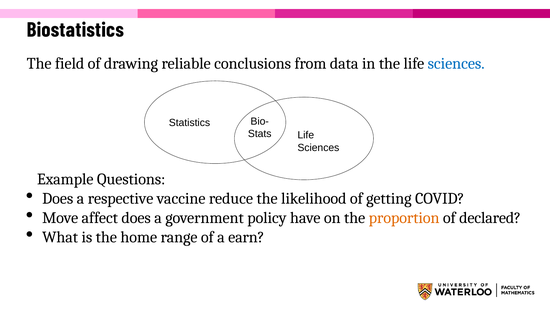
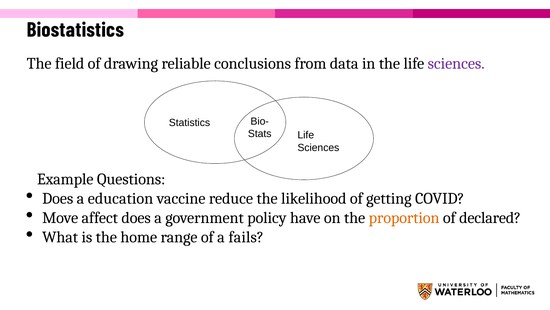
sciences at (456, 63) colour: blue -> purple
respective: respective -> education
earn: earn -> fails
